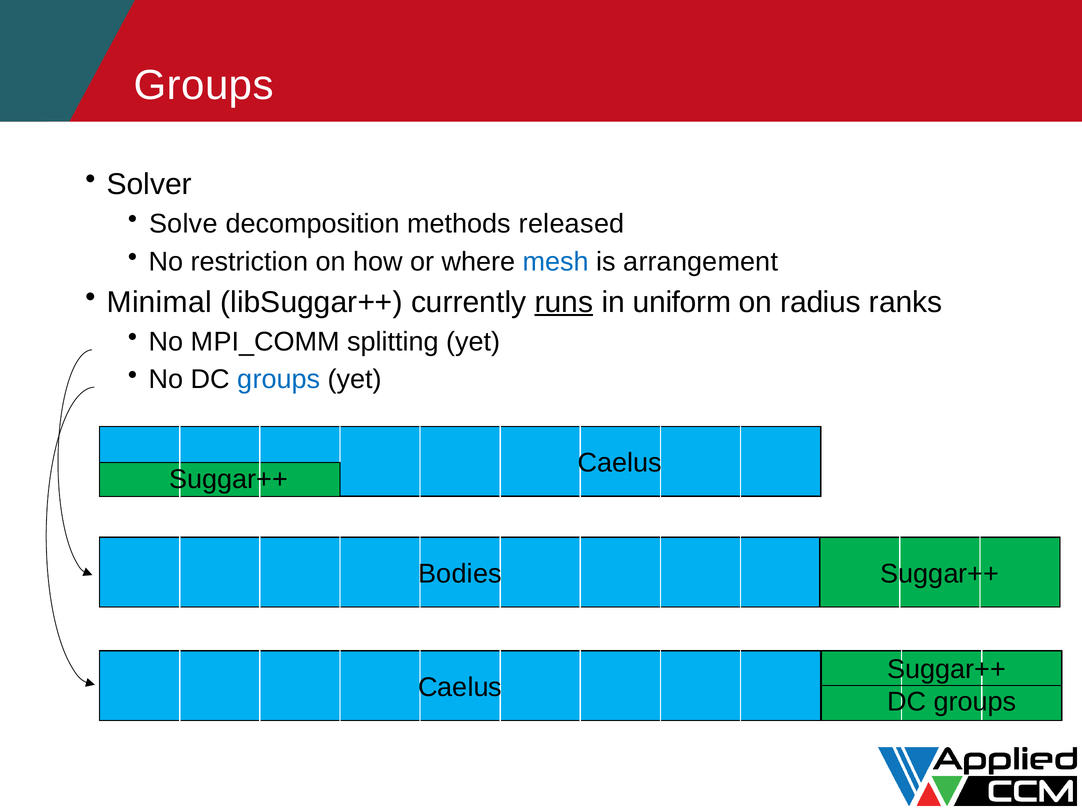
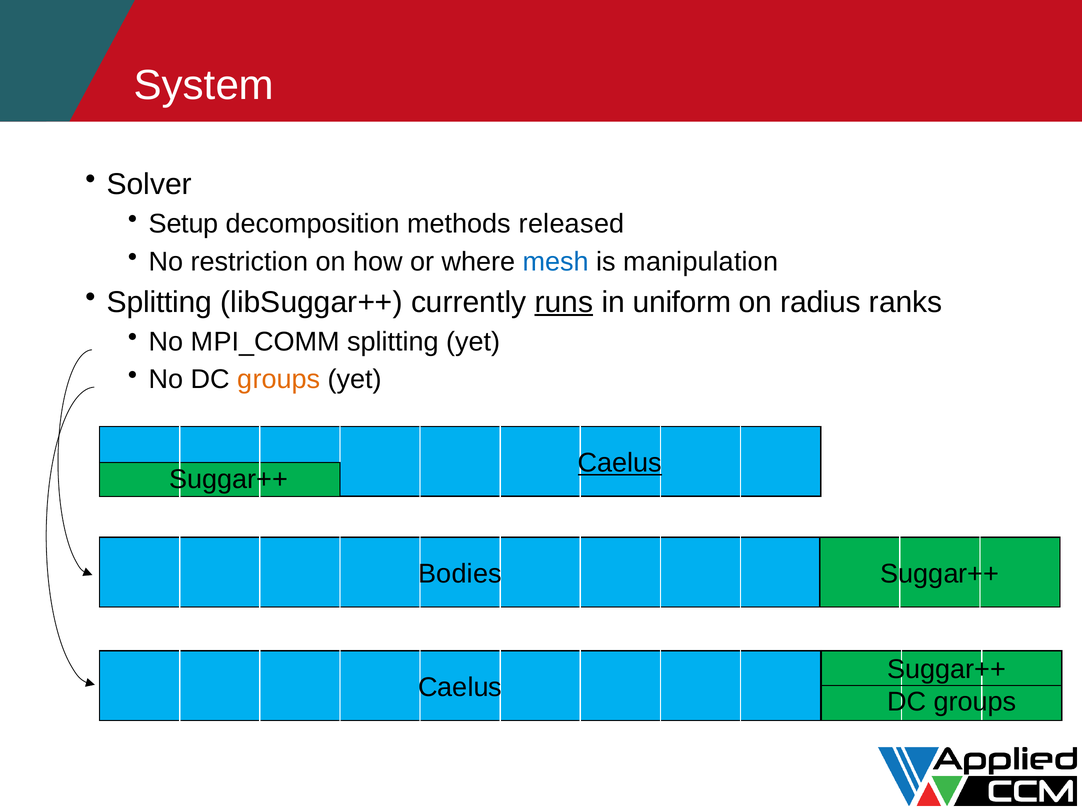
Groups at (204, 85): Groups -> System
Solve: Solve -> Setup
arrangement: arrangement -> manipulation
Minimal at (159, 302): Minimal -> Splitting
groups at (279, 379) colour: blue -> orange
Caelus at (620, 463) underline: none -> present
